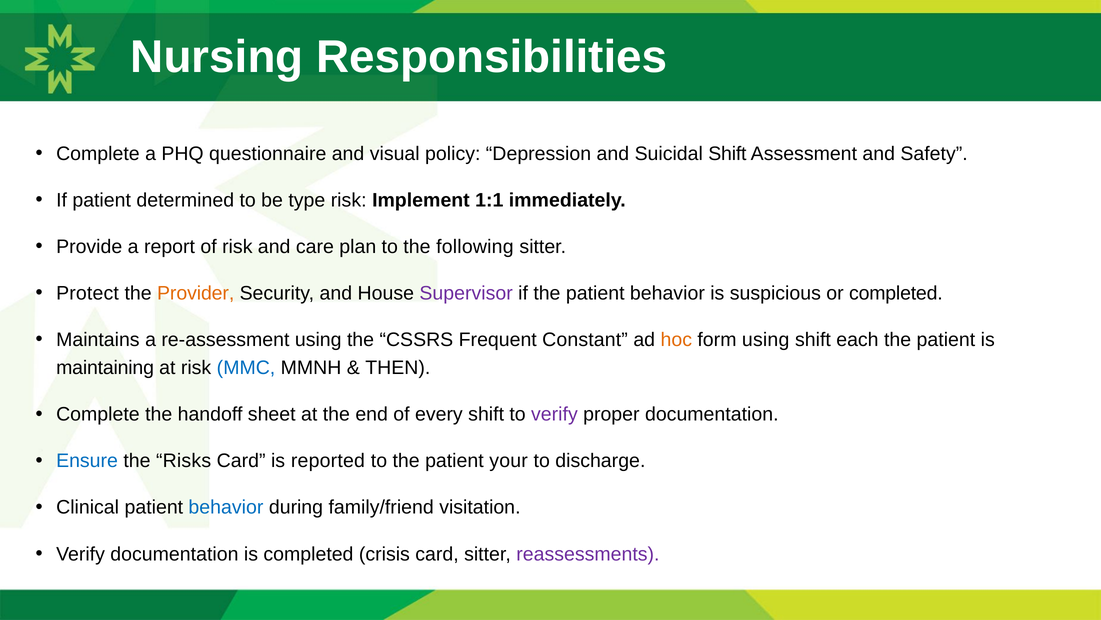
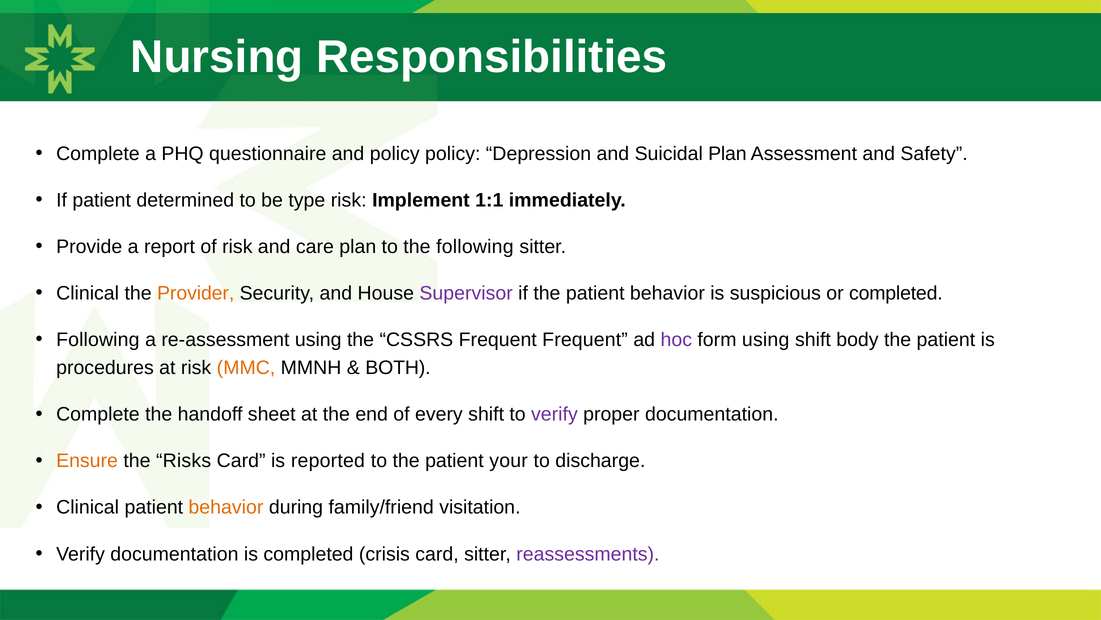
and visual: visual -> policy
Suicidal Shift: Shift -> Plan
Protect at (88, 293): Protect -> Clinical
Maintains at (98, 340): Maintains -> Following
Frequent Constant: Constant -> Frequent
hoc colour: orange -> purple
each: each -> body
maintaining: maintaining -> procedures
MMC colour: blue -> orange
THEN: THEN -> BOTH
Ensure colour: blue -> orange
behavior at (226, 507) colour: blue -> orange
